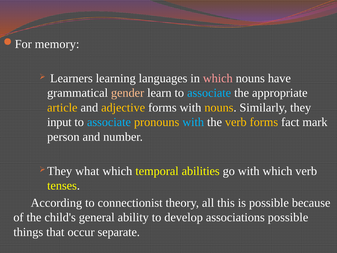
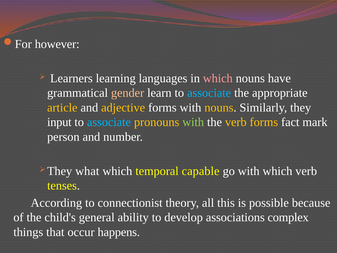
memory: memory -> however
with at (193, 122) colour: light blue -> light green
abilities: abilities -> capable
associations possible: possible -> complex
separate: separate -> happens
